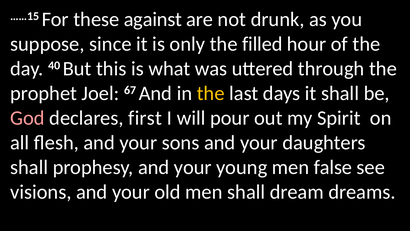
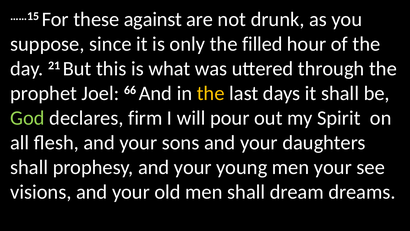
40: 40 -> 21
67: 67 -> 66
God colour: pink -> light green
first: first -> firm
men false: false -> your
